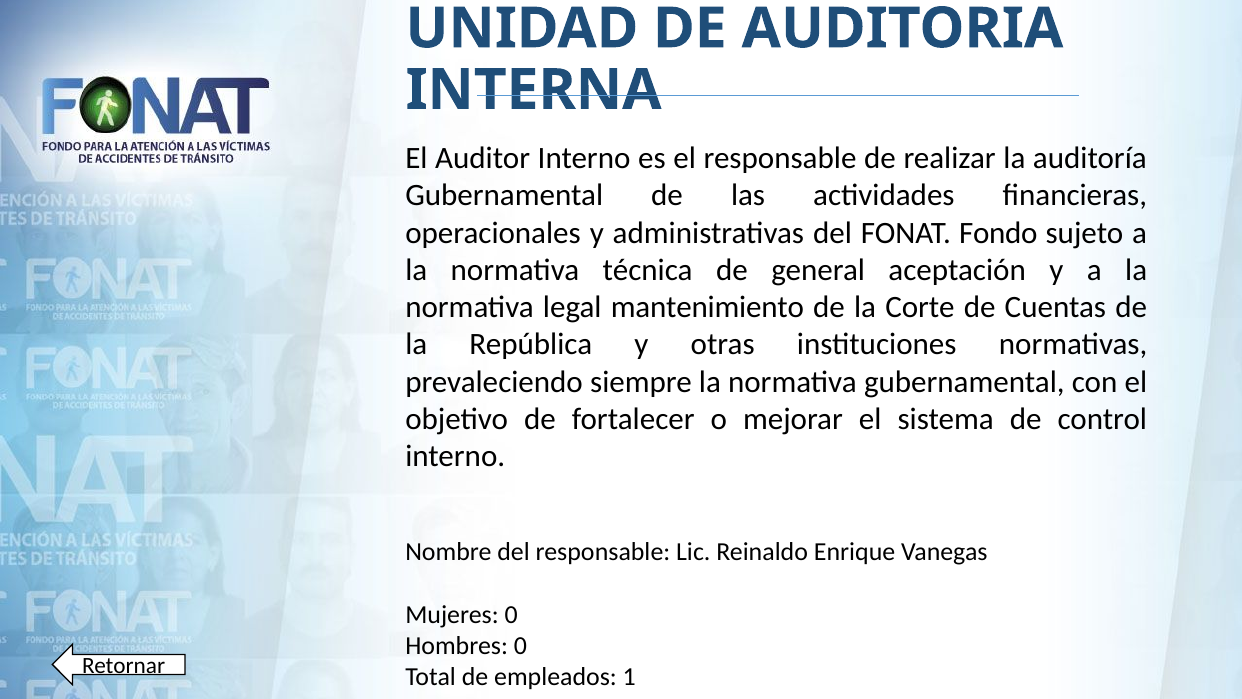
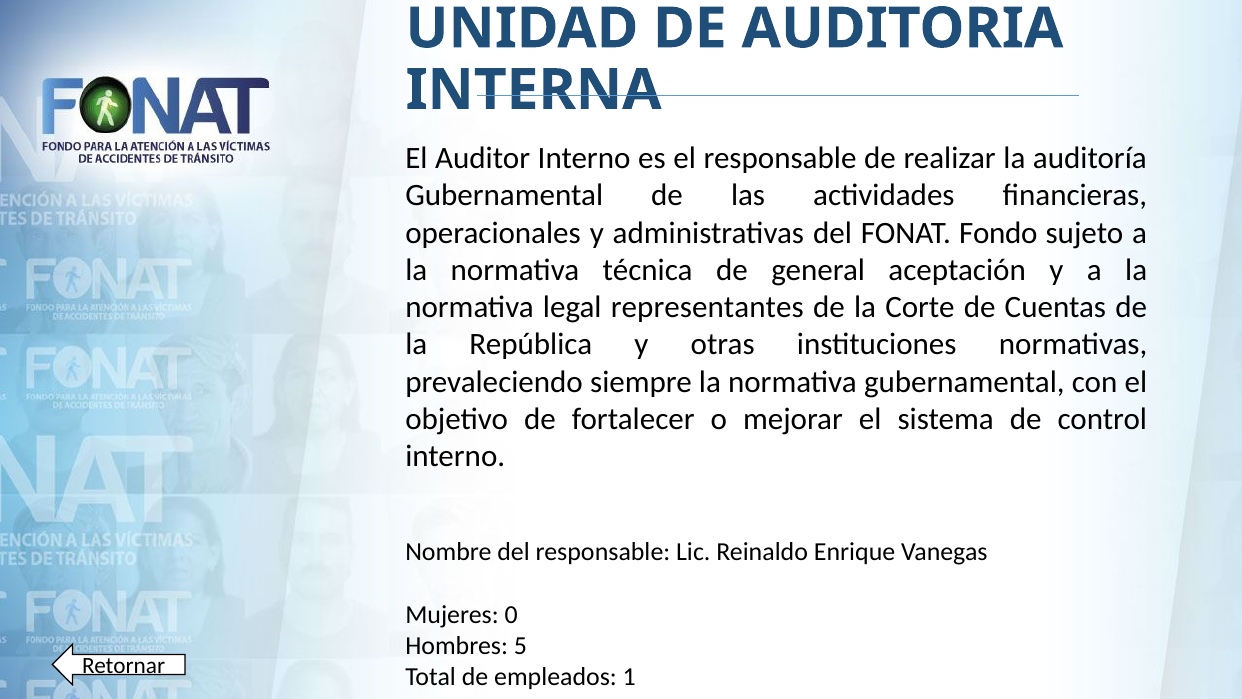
mantenimiento: mantenimiento -> representantes
Hombres 0: 0 -> 5
